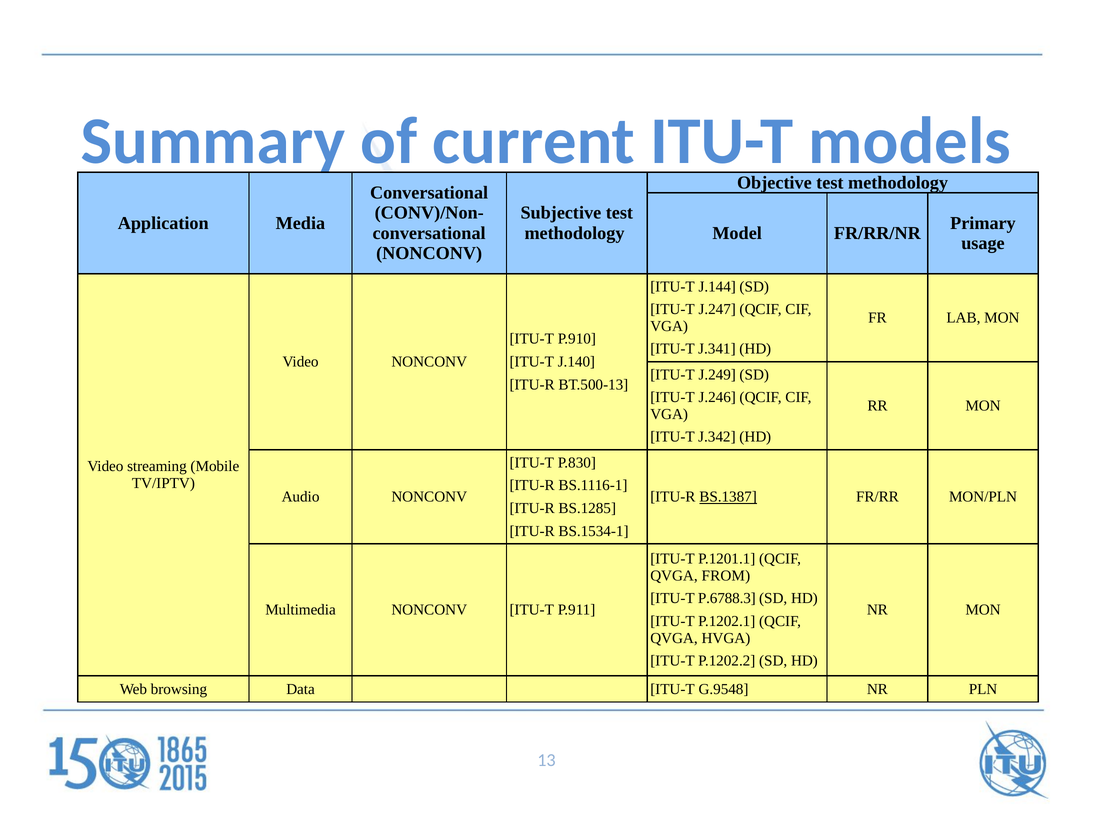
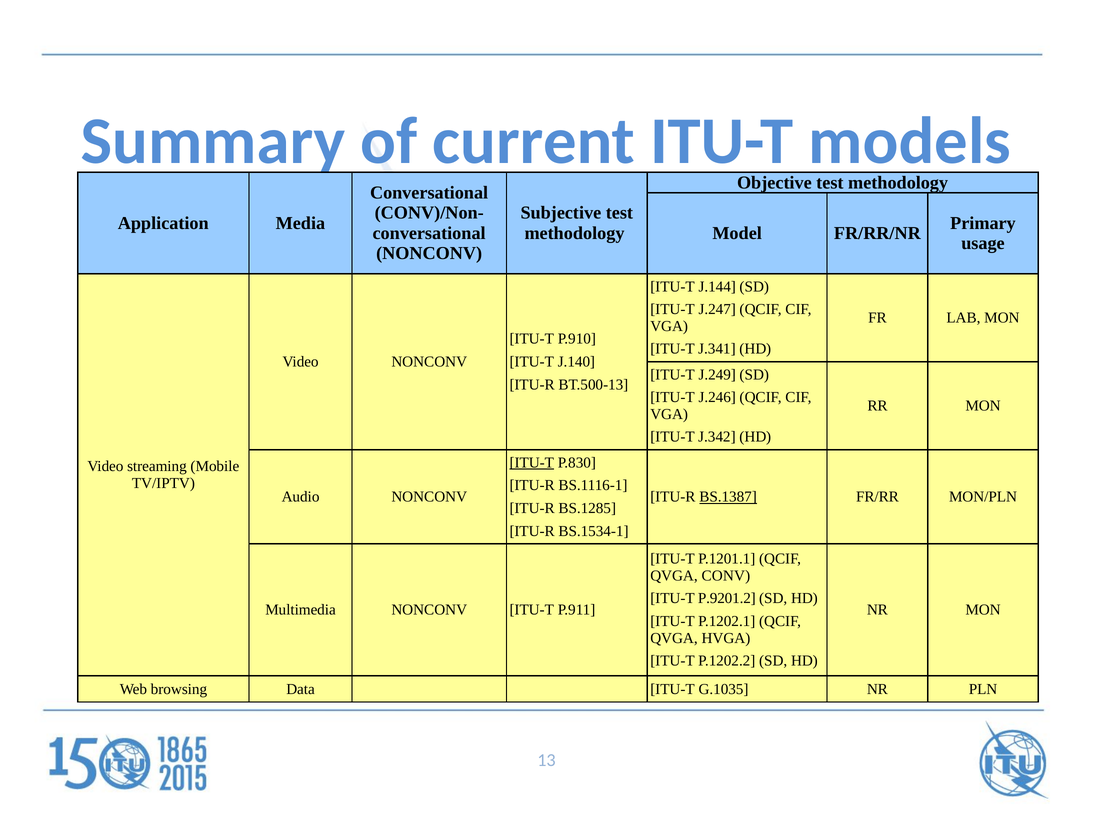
ITU-T at (532, 463) underline: none -> present
FROM: FROM -> CONV
P.6788.3: P.6788.3 -> P.9201.2
G.9548: G.9548 -> G.1035
